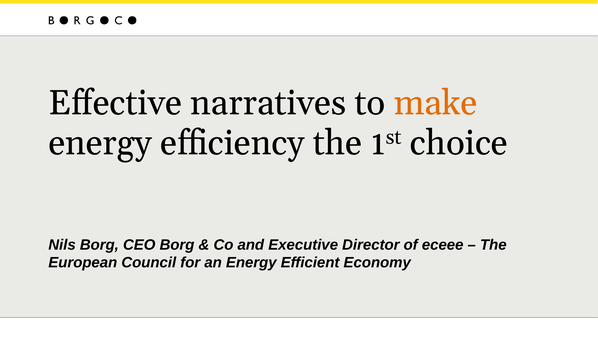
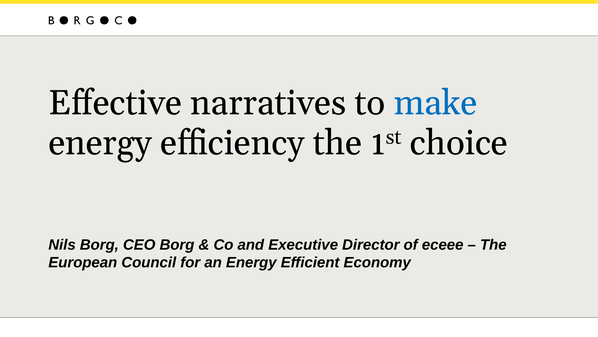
make colour: orange -> blue
